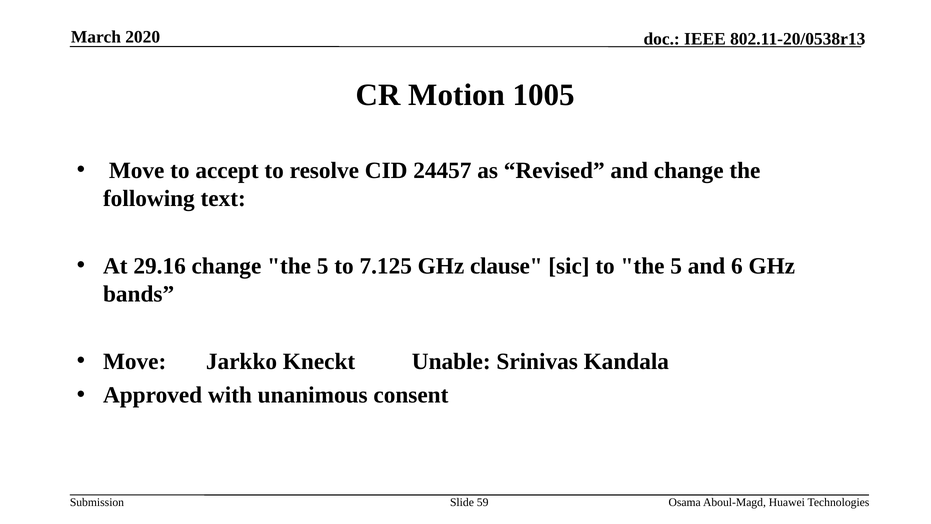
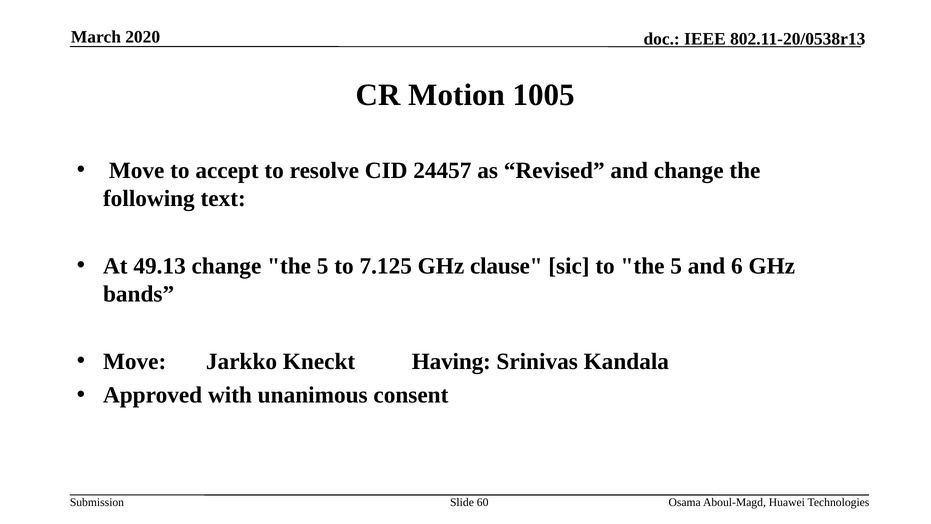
29.16: 29.16 -> 49.13
Unable: Unable -> Having
59: 59 -> 60
